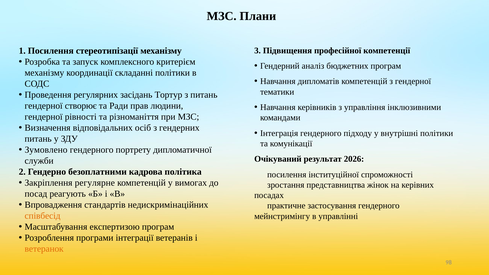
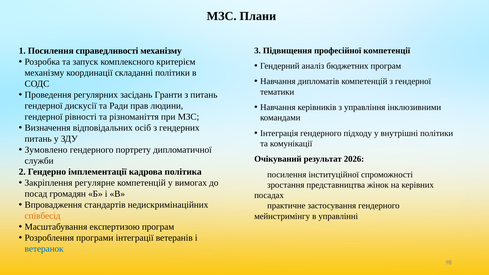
стереотипізації: стереотипізації -> справедливості
Тортур: Тортур -> Гранти
створює: створює -> дискусії
безоплатними: безоплатними -> імплементації
реагують: реагують -> громадян
ветеранок colour: orange -> blue
